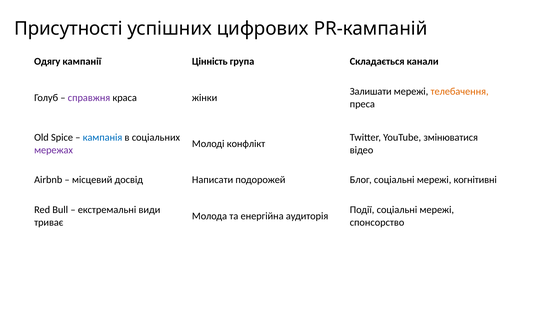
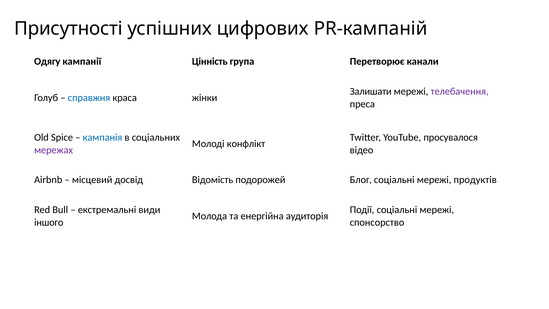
Складається: Складається -> Перетворює
телебачення colour: orange -> purple
справжня colour: purple -> blue
змінюватися: змінюватися -> просувалося
Написати: Написати -> Відомість
когнітивні: когнітивні -> продуктів
триває: триває -> іншого
